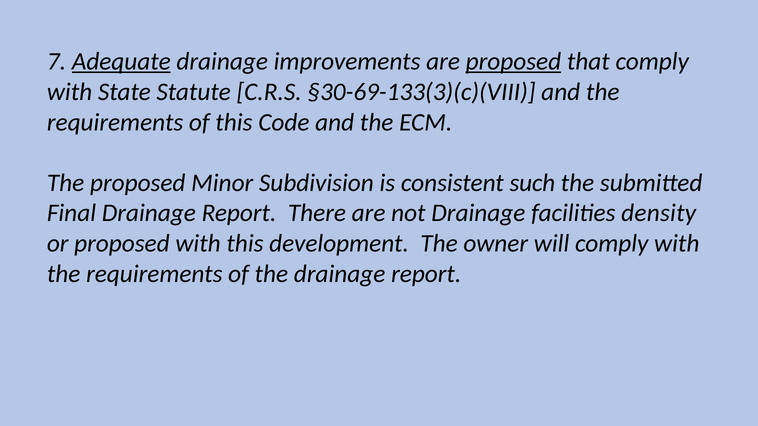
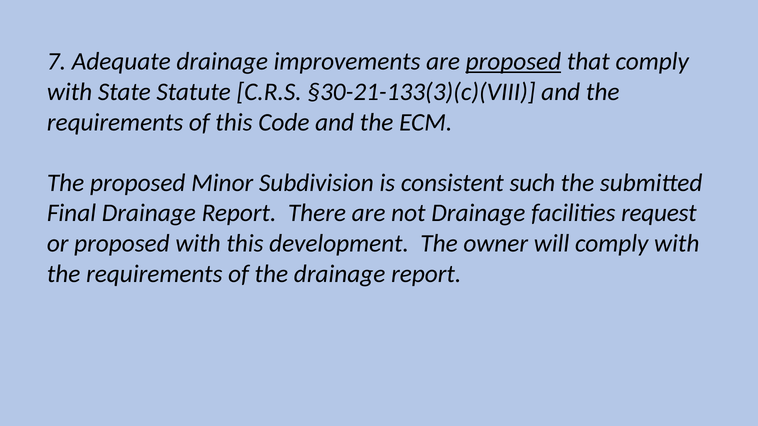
Adequate underline: present -> none
§30-69-133(3)(c)(VIII: §30-69-133(3)(c)(VIII -> §30-21-133(3)(c)(VIII
density: density -> request
